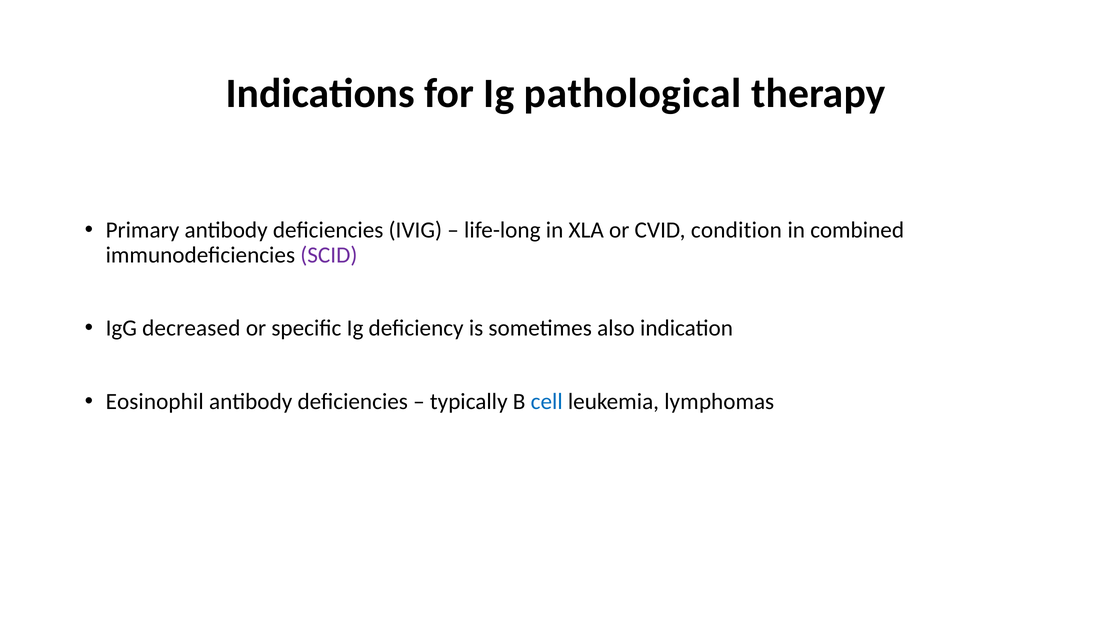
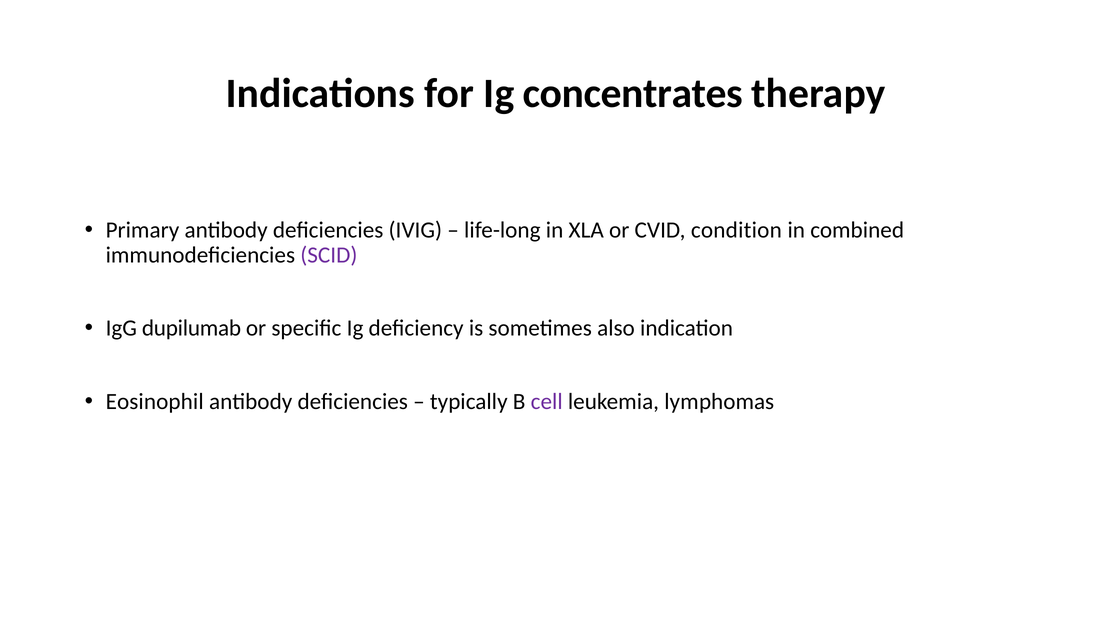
pathological: pathological -> concentrates
decreased: decreased -> dupilumab
cell colour: blue -> purple
